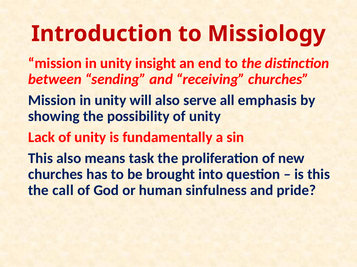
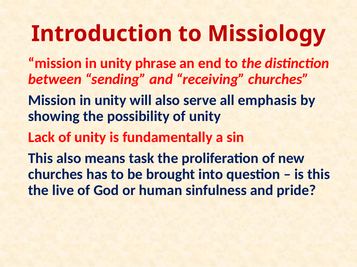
insight: insight -> phrase
call: call -> live
